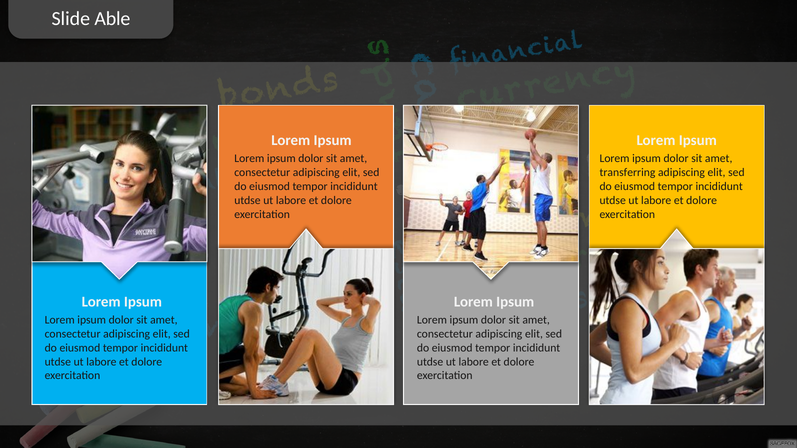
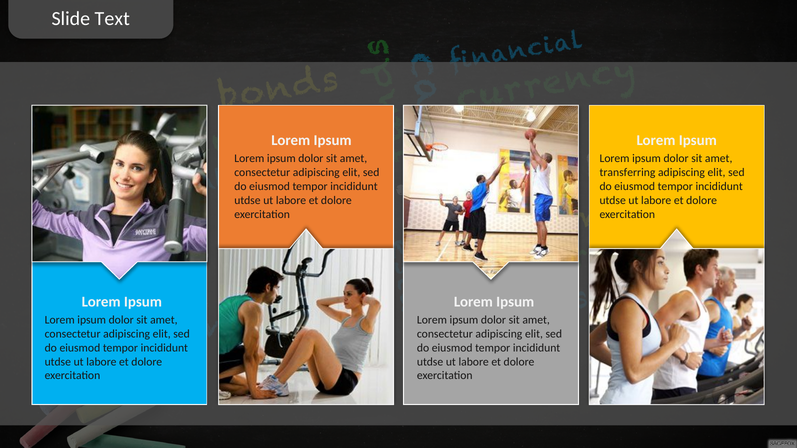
Able: Able -> Text
